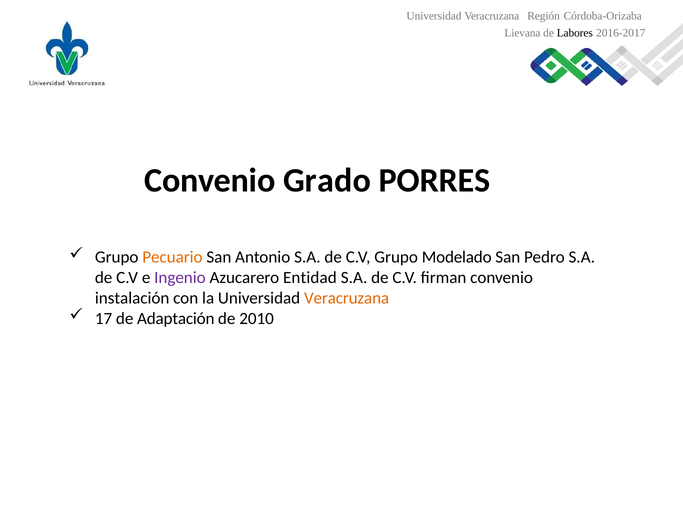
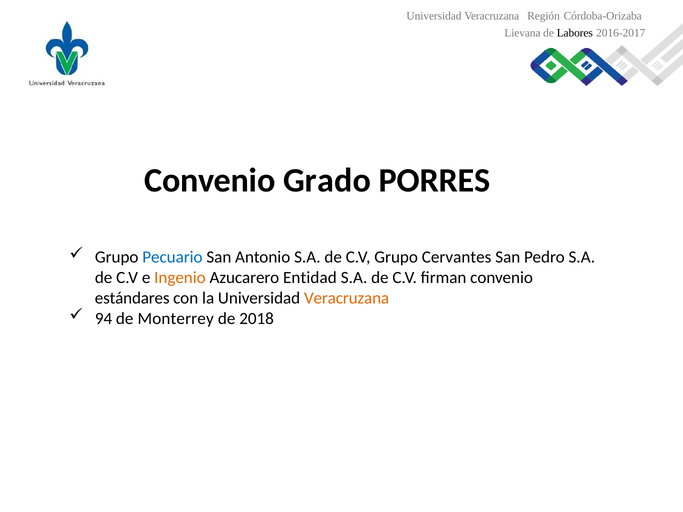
Pecuario colour: orange -> blue
Modelado: Modelado -> Cervantes
Ingenio colour: purple -> orange
instalación: instalación -> estándares
17: 17 -> 94
Adaptación: Adaptación -> Monterrey
2010: 2010 -> 2018
